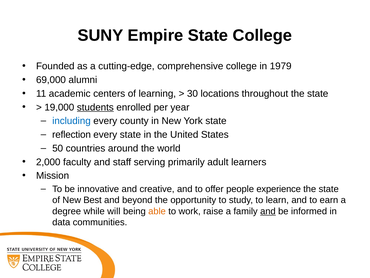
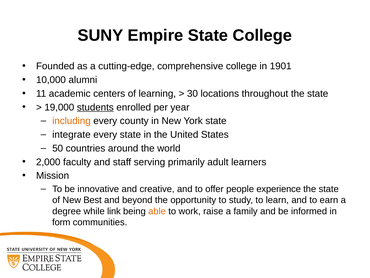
1979: 1979 -> 1901
69,000: 69,000 -> 10,000
including colour: blue -> orange
reflection: reflection -> integrate
will: will -> link
and at (268, 211) underline: present -> none
data: data -> form
